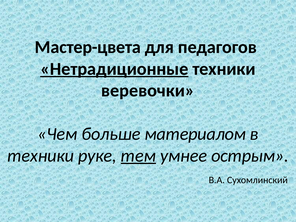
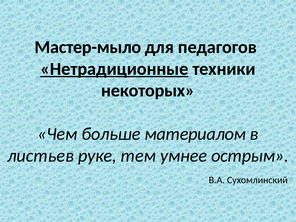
Мастер-цвета: Мастер-цвета -> Мастер-мыло
веревочки: веревочки -> некоторых
техники at (41, 156): техники -> листьев
тем underline: present -> none
